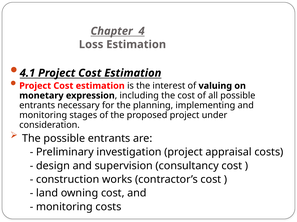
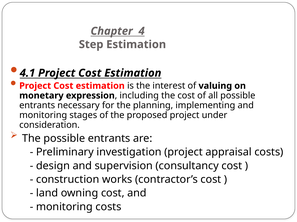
Loss: Loss -> Step
